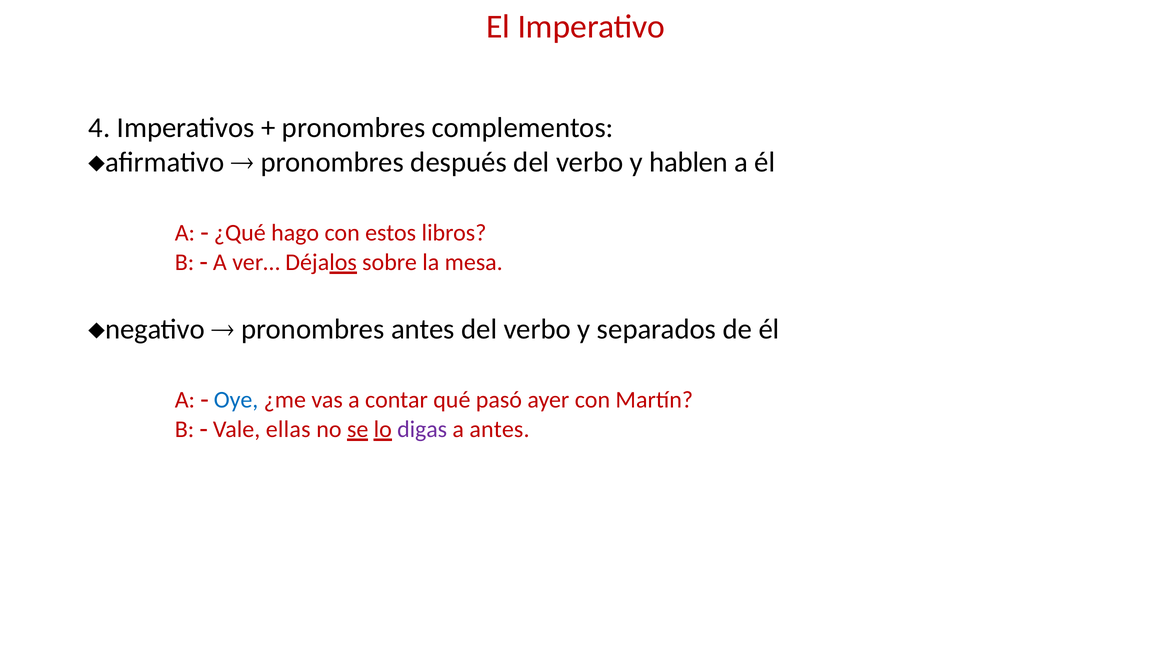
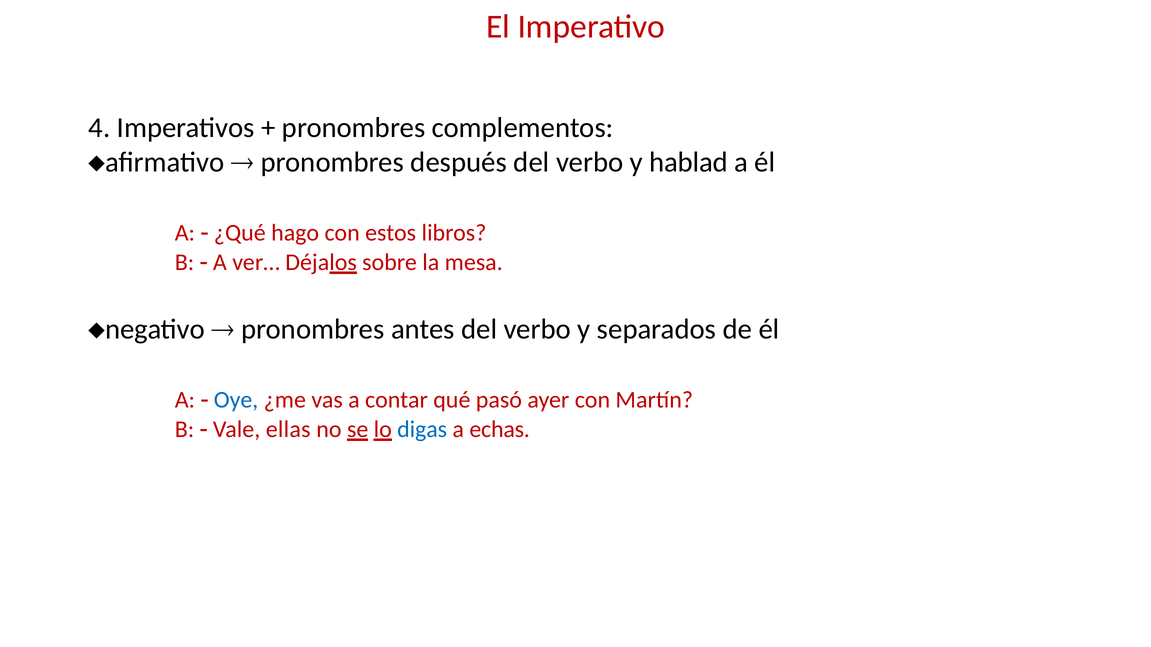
hablen: hablen -> hablad
digas colour: purple -> blue
a antes: antes -> echas
